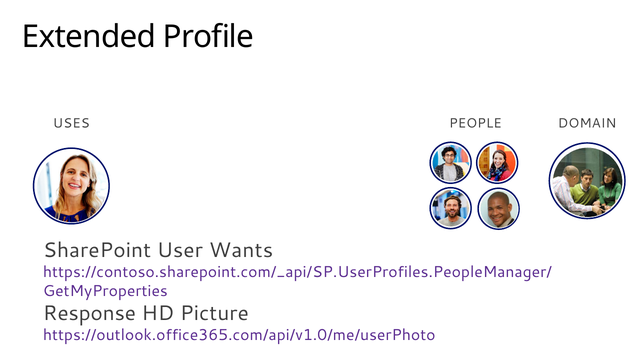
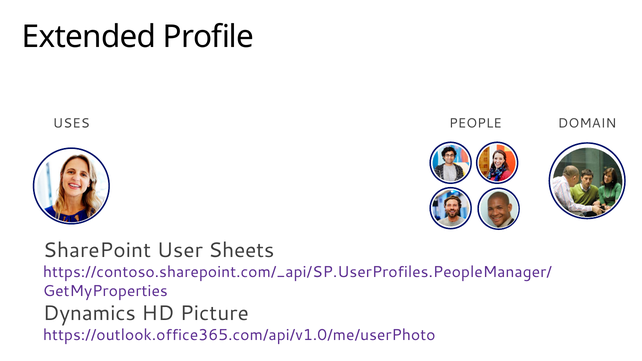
Wants: Wants -> Sheets
Response: Response -> Dynamics
